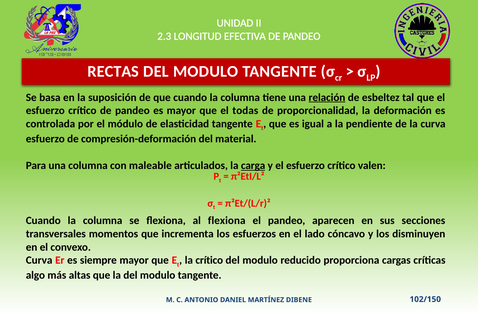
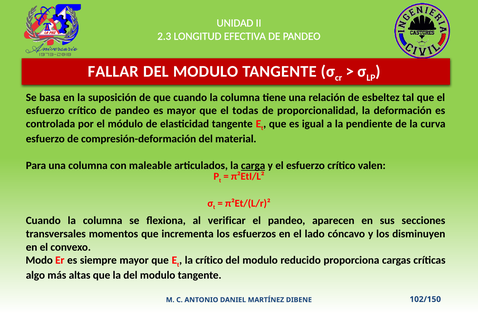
RECTAS: RECTAS -> FALLAR
relación underline: present -> none
al flexiona: flexiona -> verificar
Curva at (39, 260): Curva -> Modo
